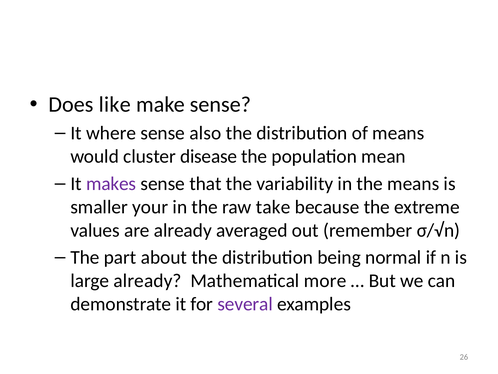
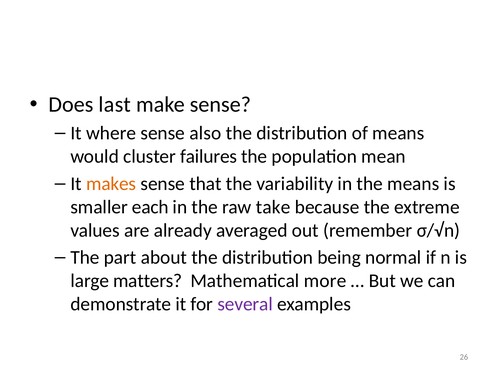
like: like -> last
disease: disease -> failures
makes colour: purple -> orange
your: your -> each
large already: already -> matters
